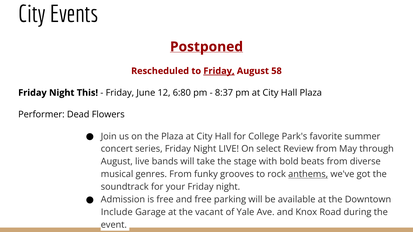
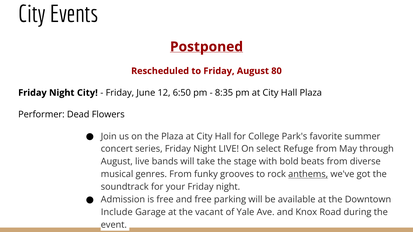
Friday at (219, 71) underline: present -> none
58: 58 -> 80
Night This: This -> City
6:80: 6:80 -> 6:50
8:37: 8:37 -> 8:35
Review: Review -> Refuge
